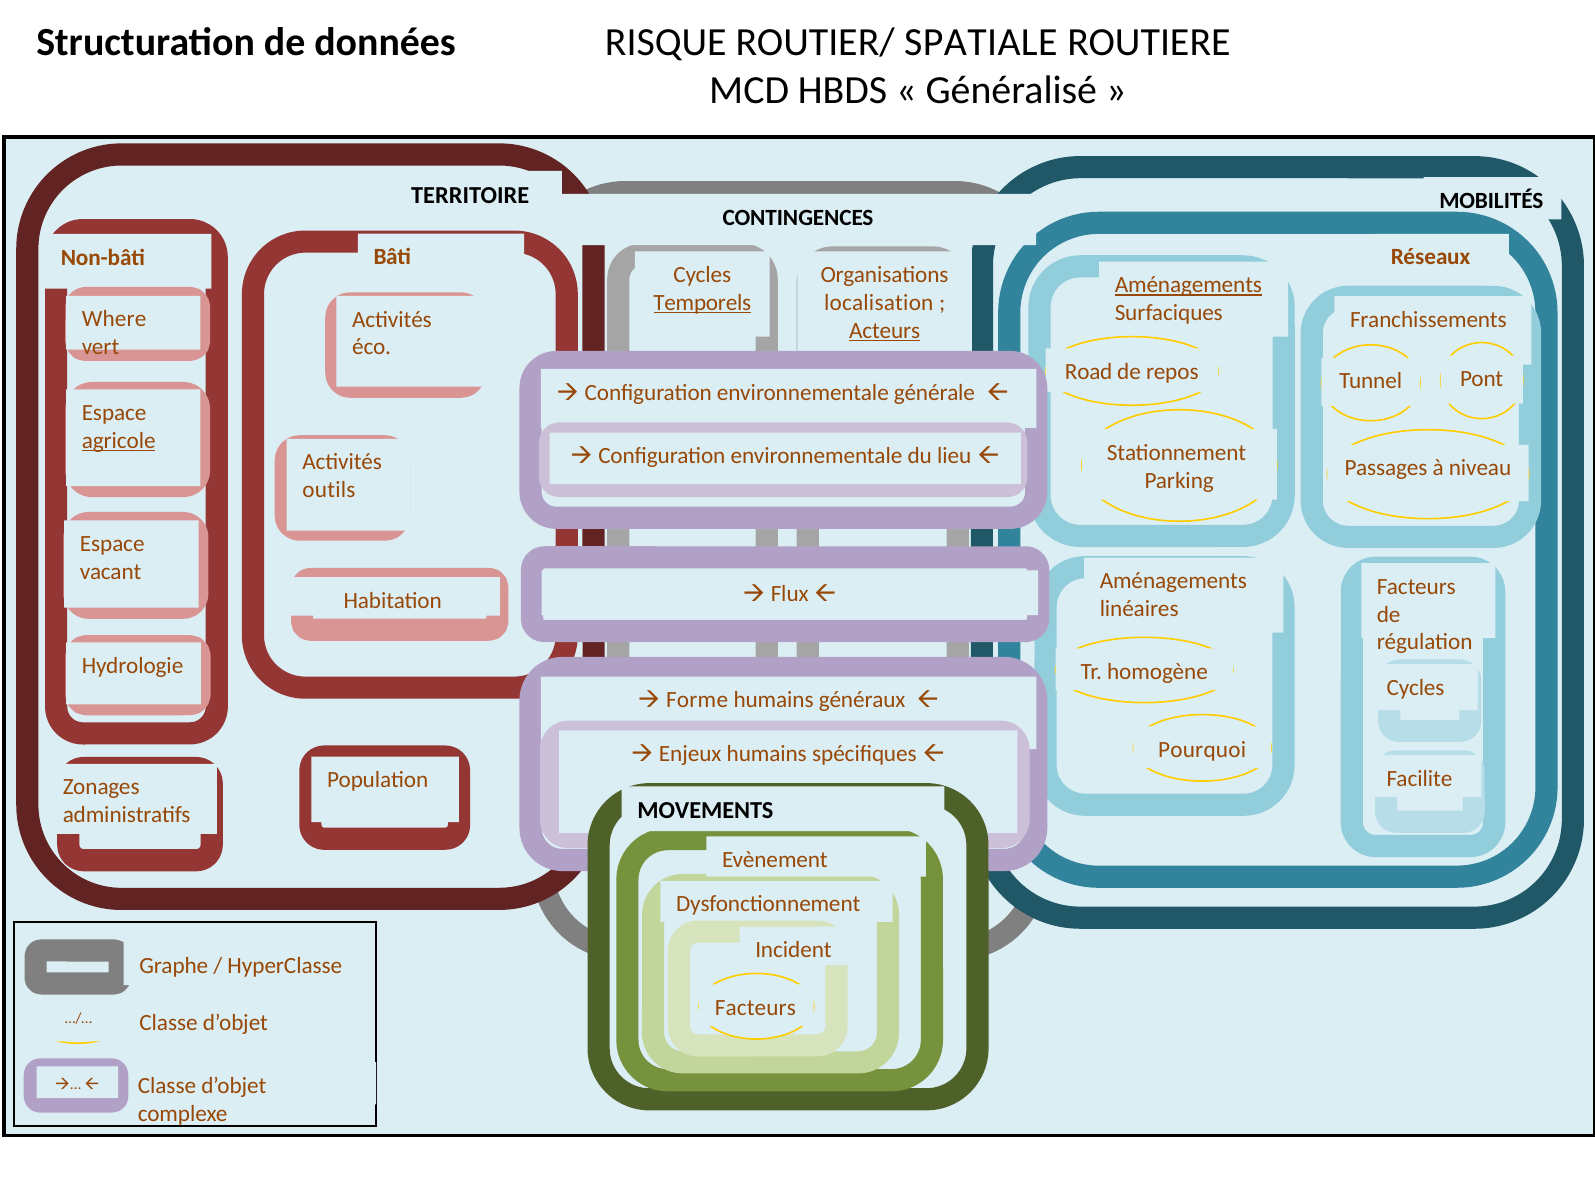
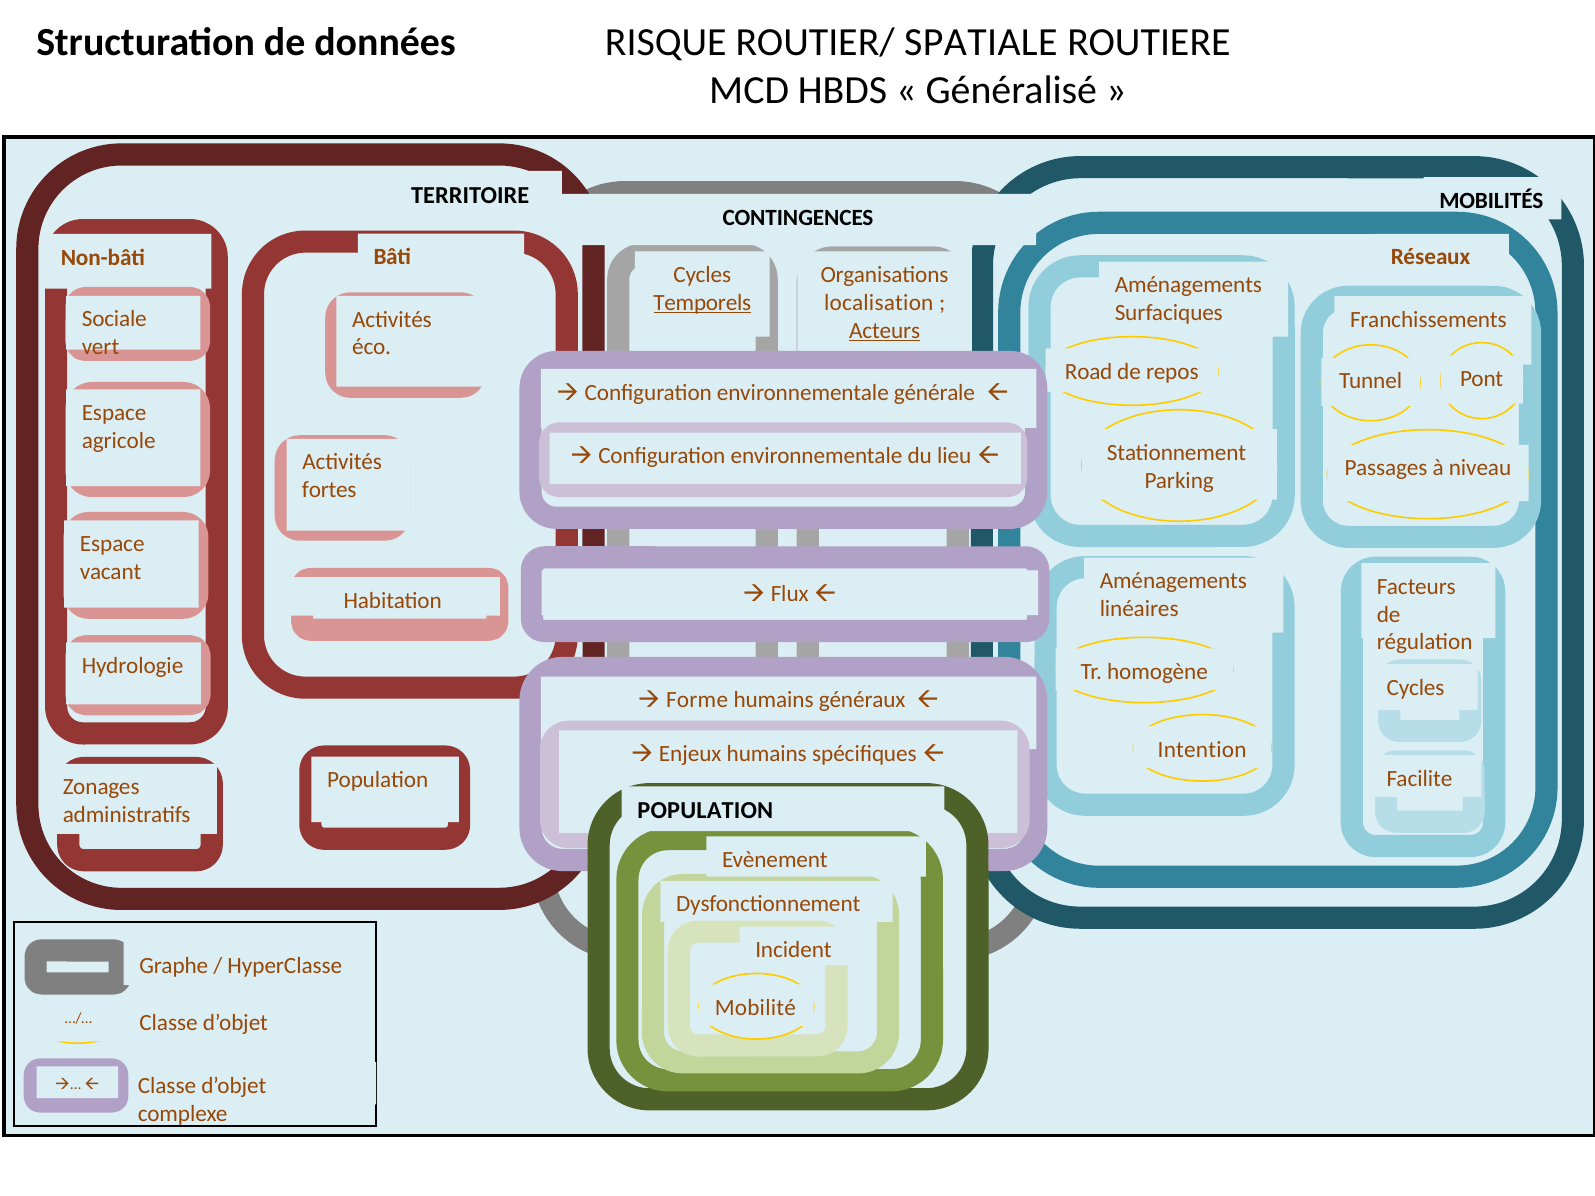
Aménagements at (1188, 285) underline: present -> none
Where: Where -> Sociale
agricole underline: present -> none
outils: outils -> fortes
Pourquoi: Pourquoi -> Intention
MOVEMENTS at (705, 811): MOVEMENTS -> POPULATION
Facteurs at (755, 1008): Facteurs -> Mobilité
